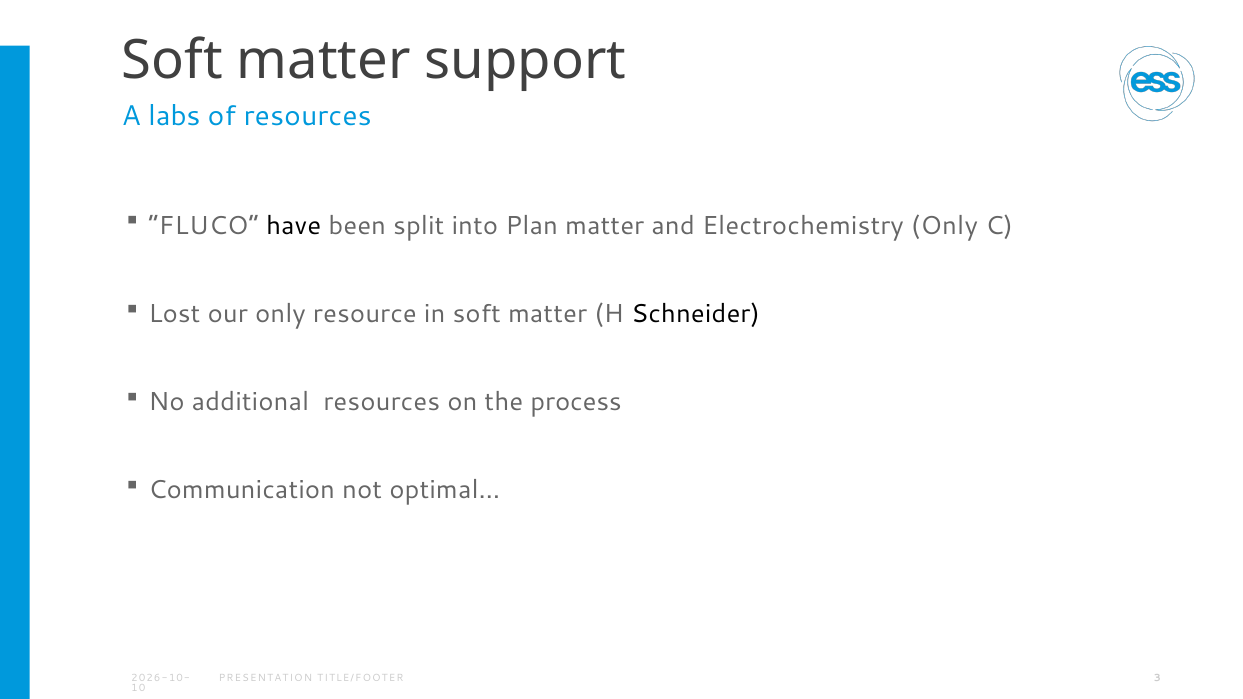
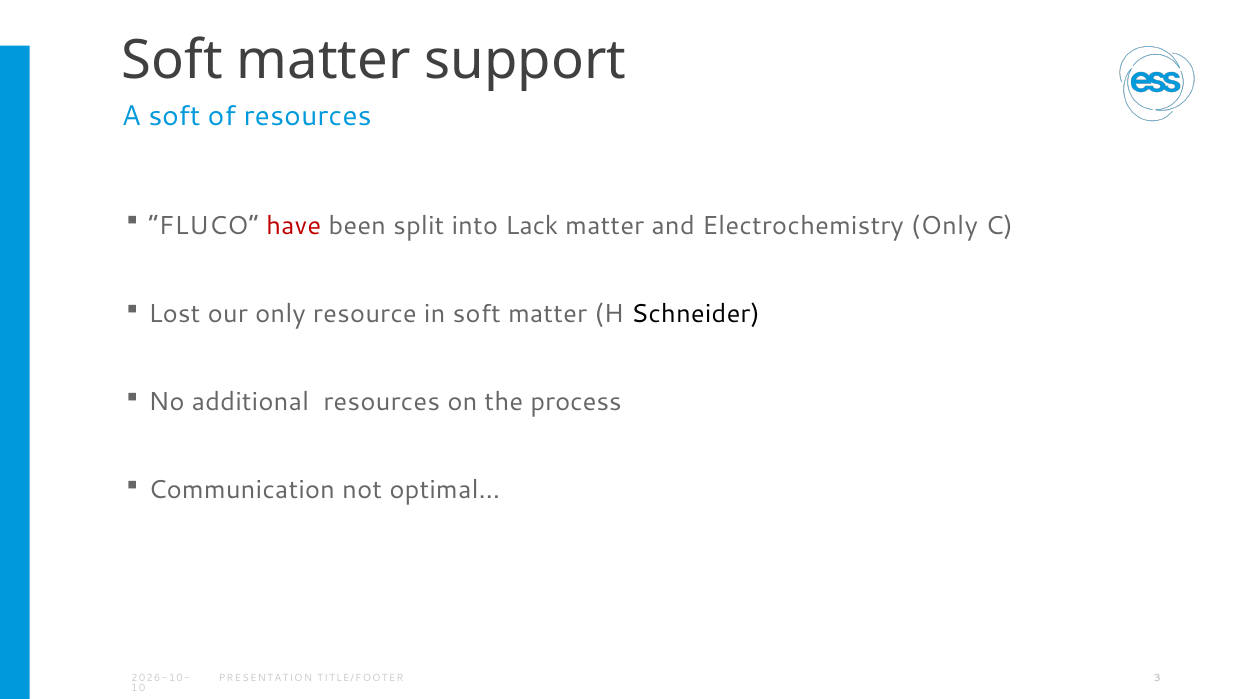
A labs: labs -> soft
have colour: black -> red
Plan: Plan -> Lack
